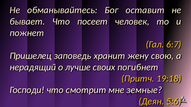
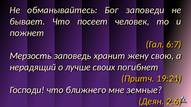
оставит: оставит -> заповеди
Пришелец: Пришелец -> Мерзость
19:18: 19:18 -> 19:21
смотрит: смотрит -> ближнего
5:6: 5:6 -> 2:6
